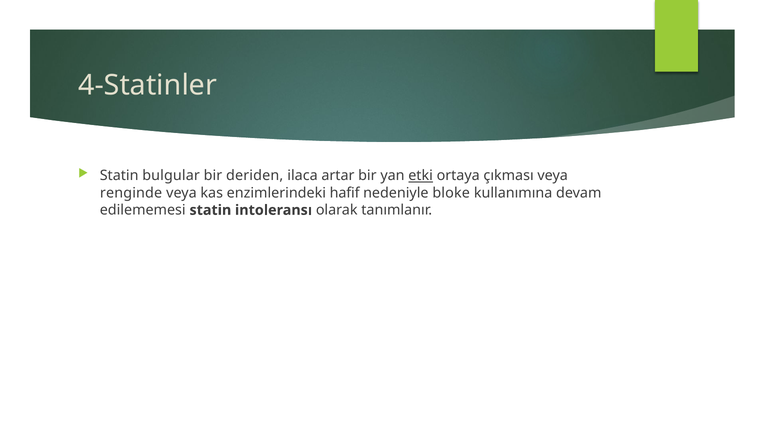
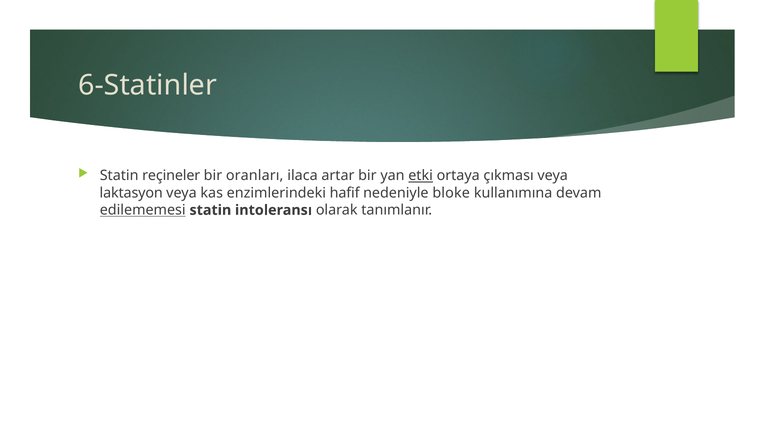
4-Statinler: 4-Statinler -> 6-Statinler
bulgular: bulgular -> reçineler
deriden: deriden -> oranları
renginde: renginde -> laktasyon
edilememesi underline: none -> present
